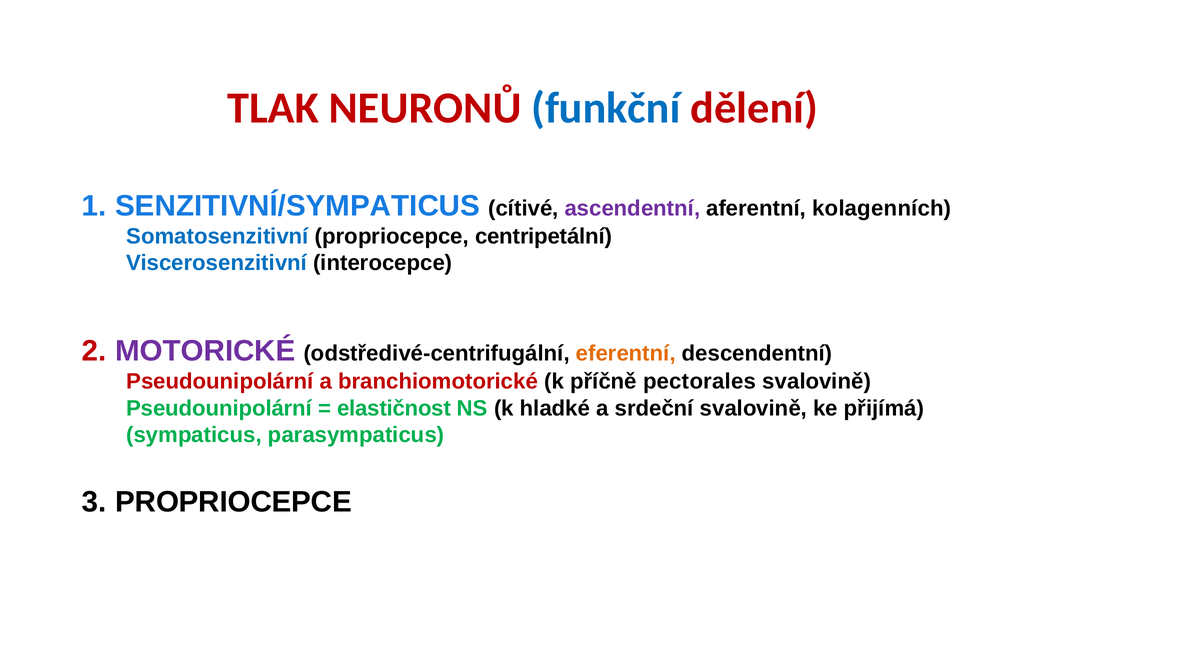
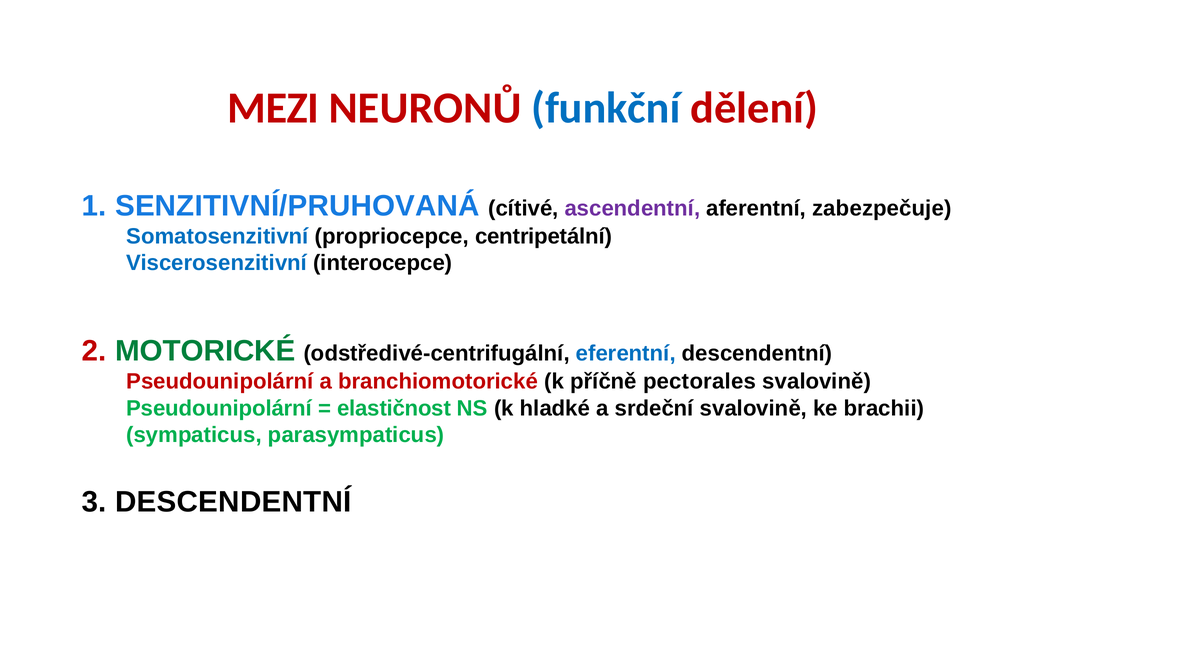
TLAK: TLAK -> MEZI
SENZITIVNÍ/SYMPATICUS: SENZITIVNÍ/SYMPATICUS -> SENZITIVNÍ/PRUHOVANÁ
kolagenních: kolagenních -> zabezpečuje
MOTORICKÉ colour: purple -> green
eferentní colour: orange -> blue
přijímá: přijímá -> brachii
PROPRIOCEPCE at (234, 502): PROPRIOCEPCE -> DESCENDENTNÍ
